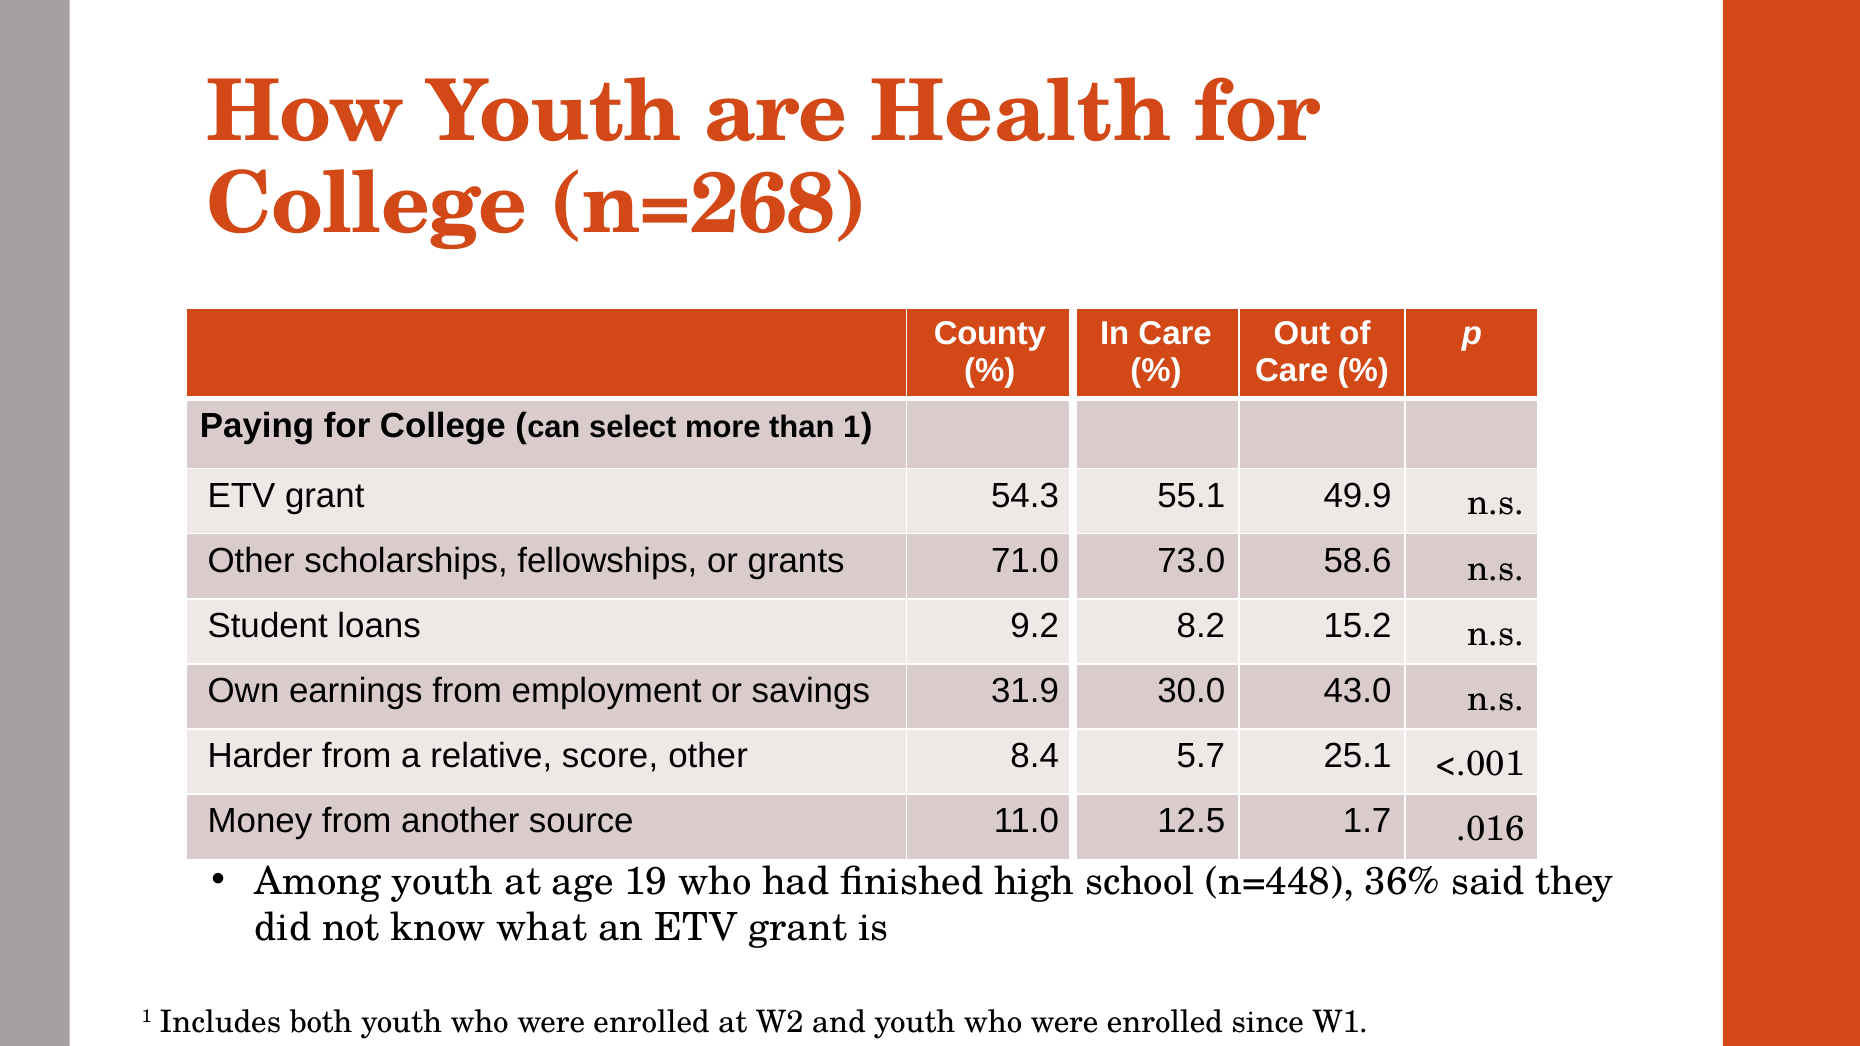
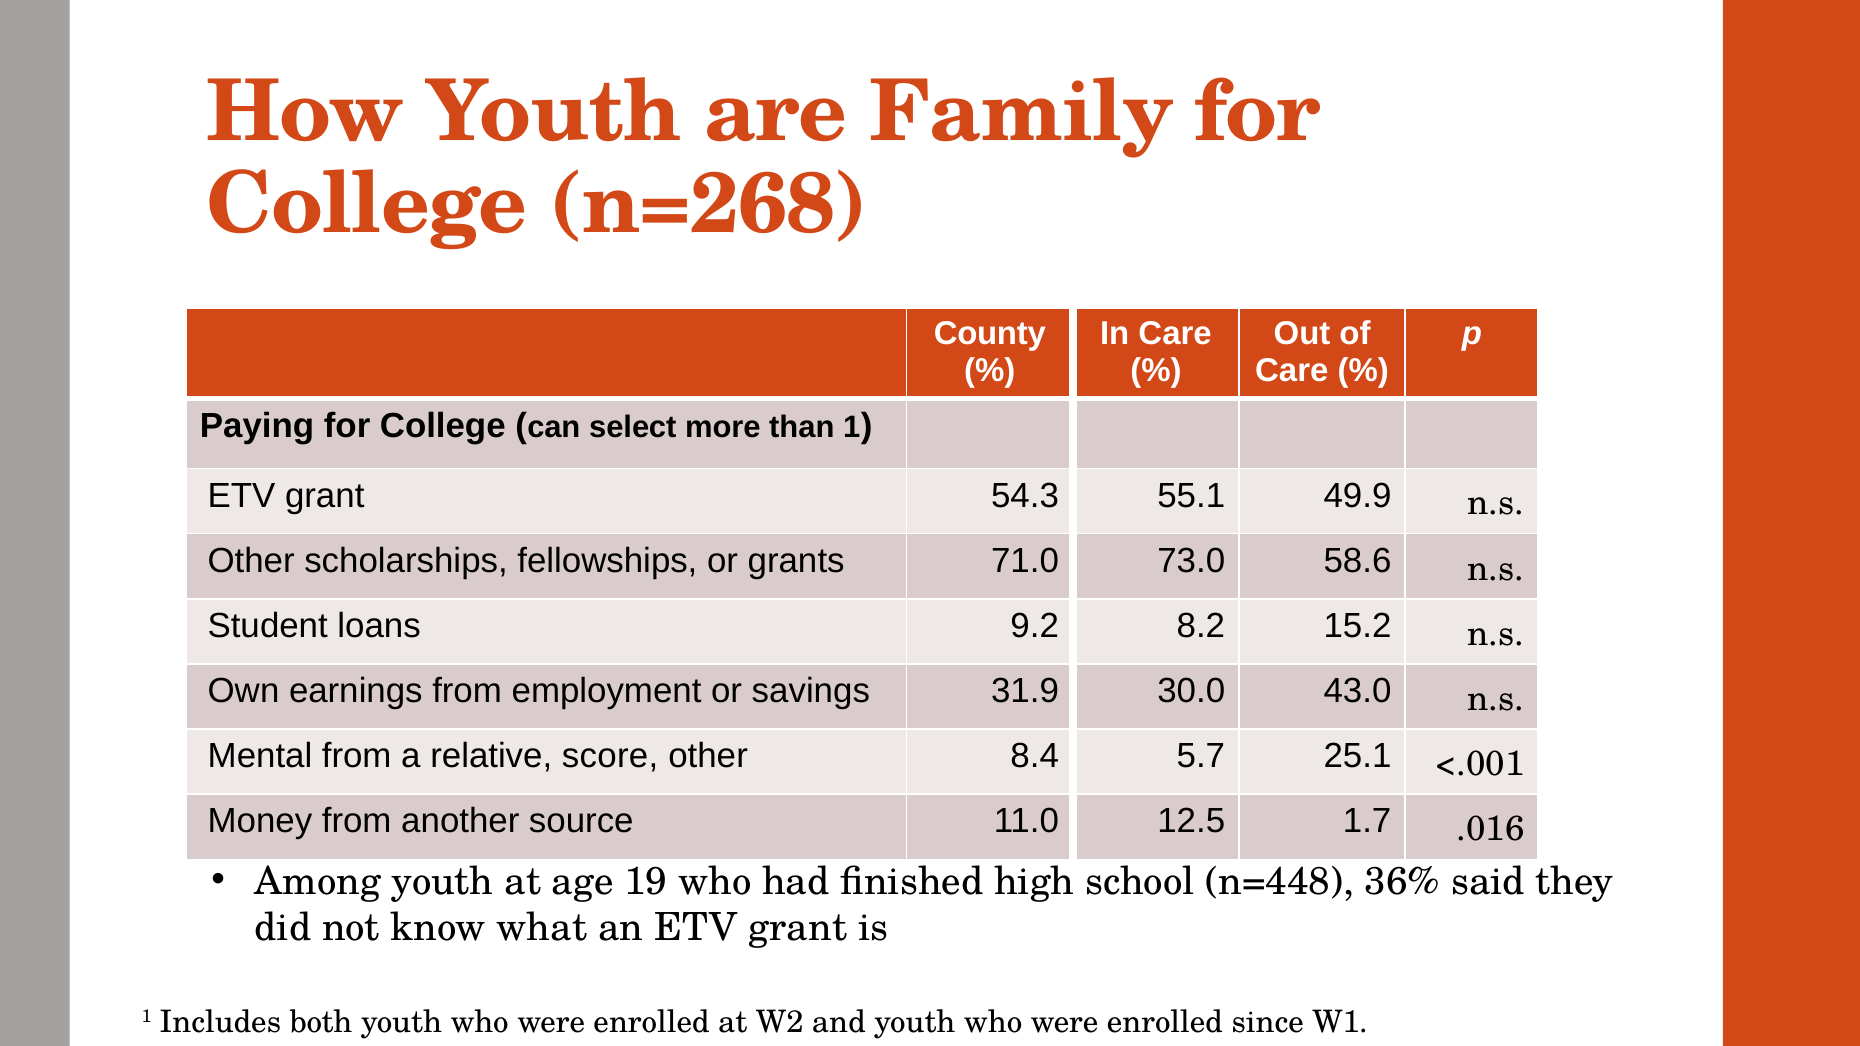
Health: Health -> Family
Harder: Harder -> Mental
